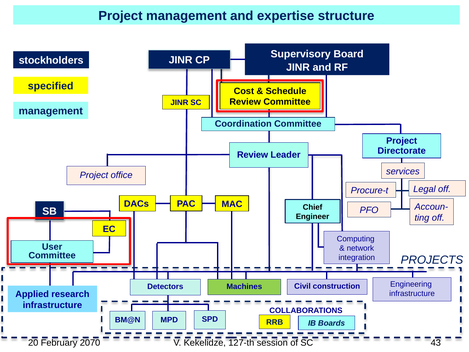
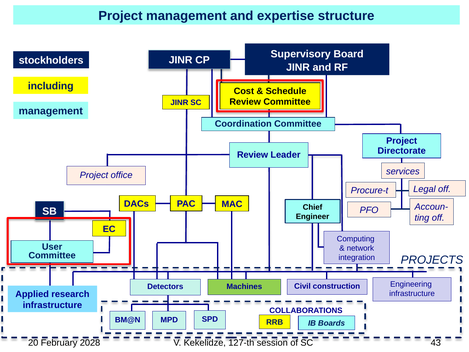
specified: specified -> including
2070: 2070 -> 2028
